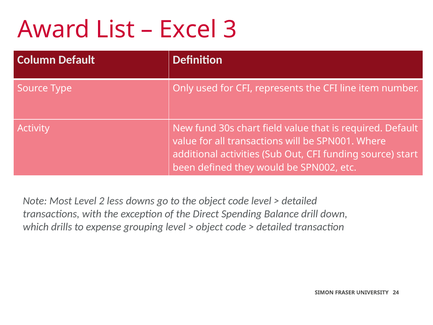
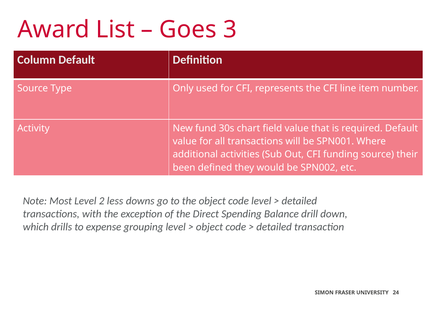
Excel: Excel -> Goes
start: start -> their
